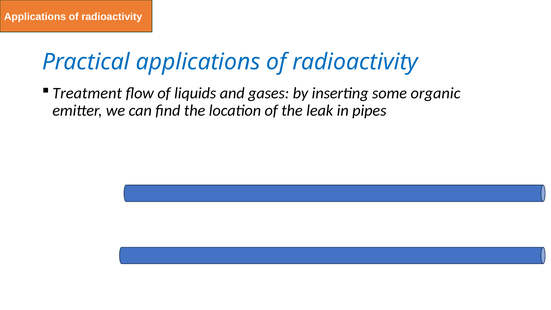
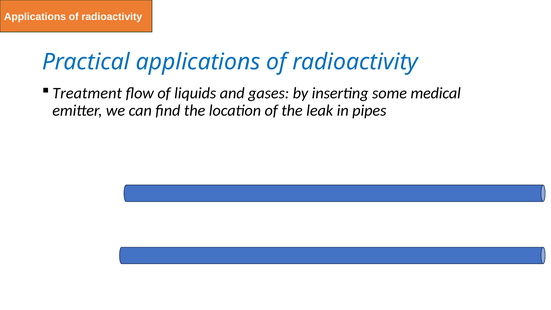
organic: organic -> medical
